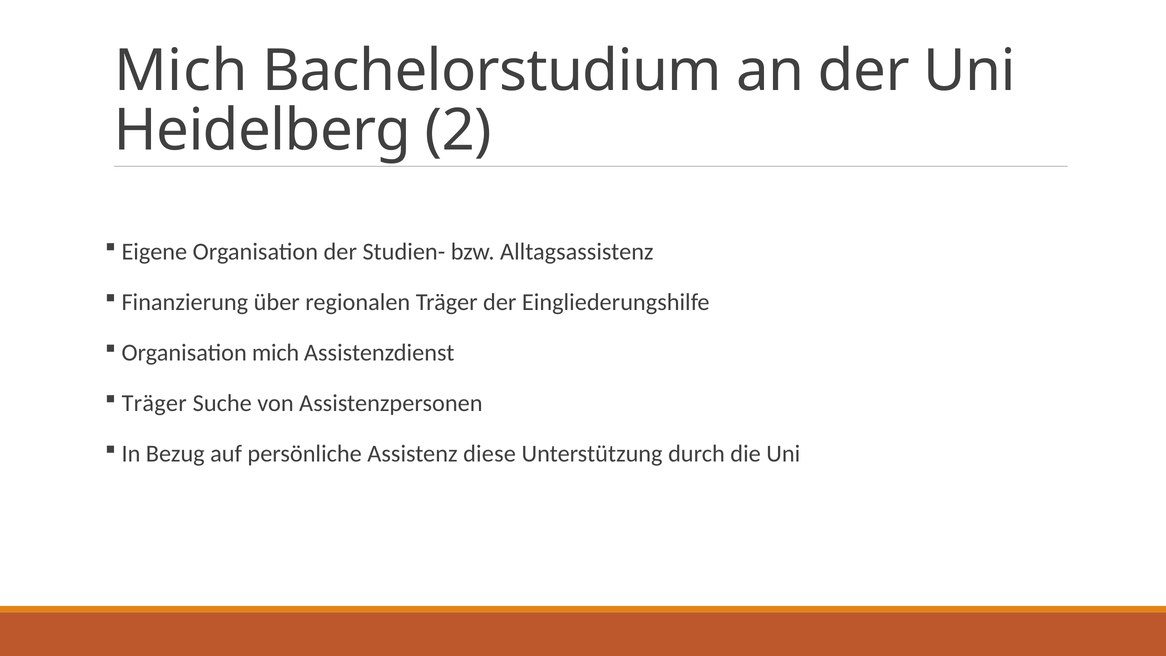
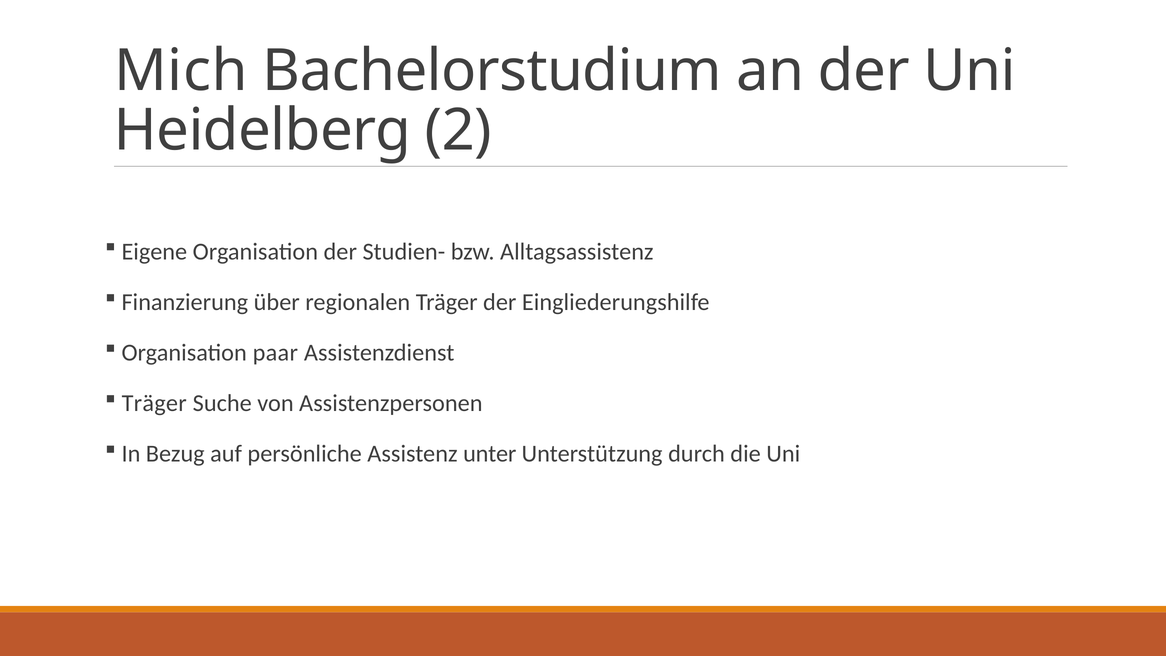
Organisation mich: mich -> paar
diese: diese -> unter
